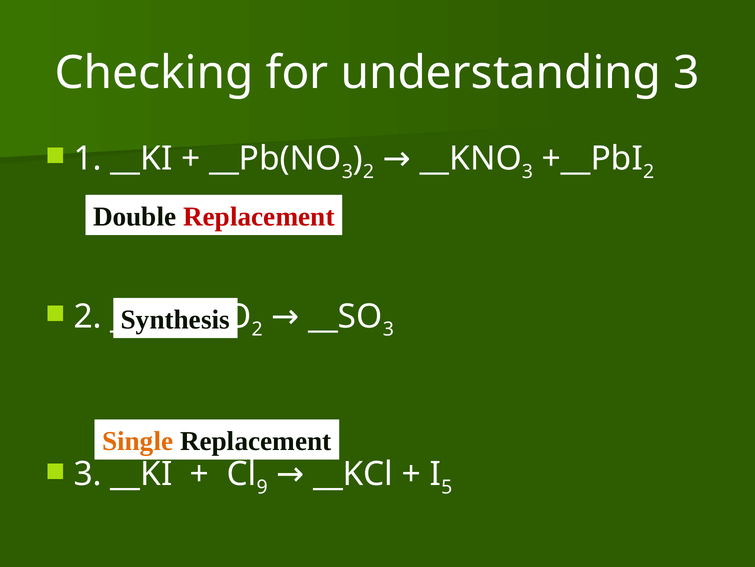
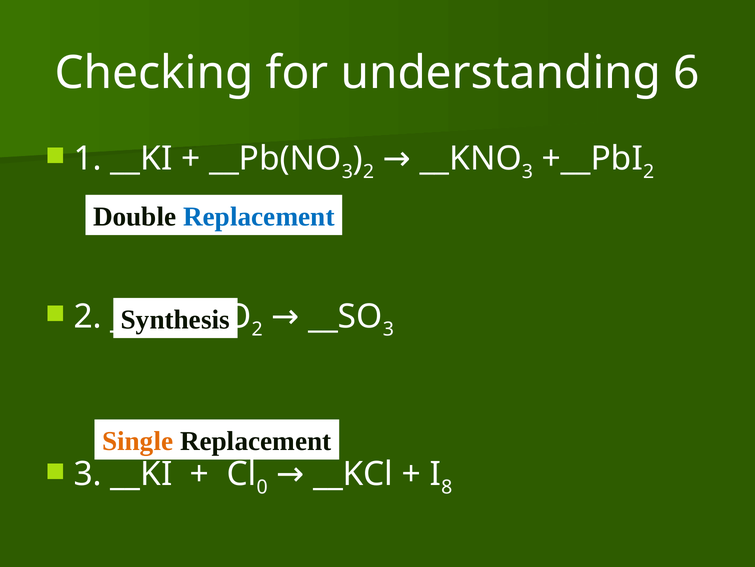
understanding 3: 3 -> 6
Replacement at (259, 217) colour: red -> blue
5: 5 -> 8
9: 9 -> 0
